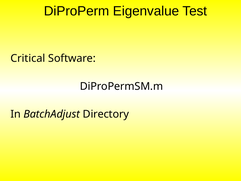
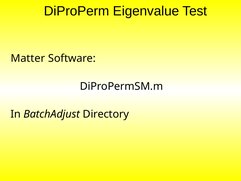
Critical: Critical -> Matter
